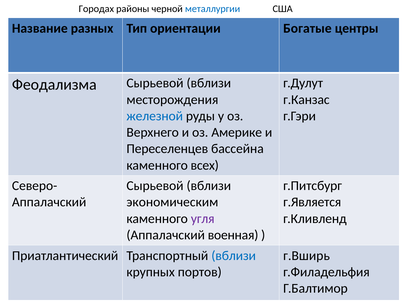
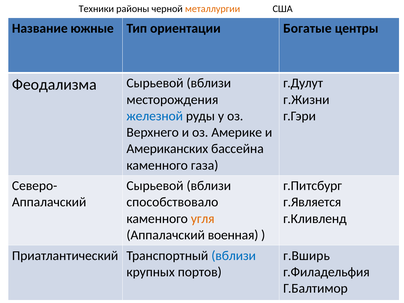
Городах: Городах -> Техники
металлургии colour: blue -> orange
разных: разных -> южные
г.Канзас: г.Канзас -> г.Жизни
Переселенцев: Переселенцев -> Американских
всех: всех -> газа
экономическим: экономическим -> способствовало
угля colour: purple -> orange
